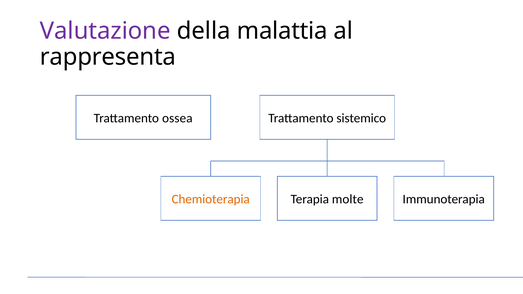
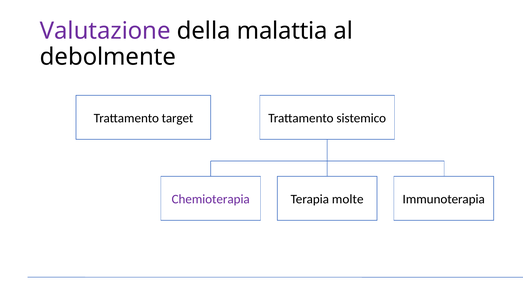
rappresenta: rappresenta -> debolmente
ossea: ossea -> target
Chemioterapia colour: orange -> purple
